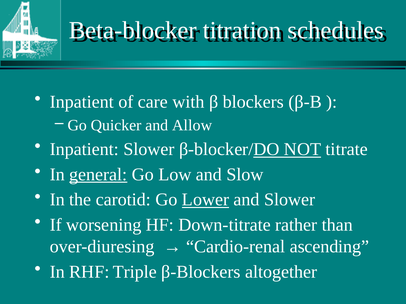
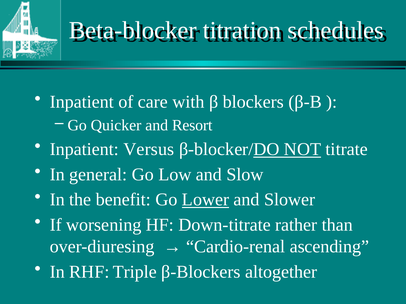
Allow: Allow -> Resort
Inpatient Slower: Slower -> Versus
general underline: present -> none
carotid: carotid -> benefit
